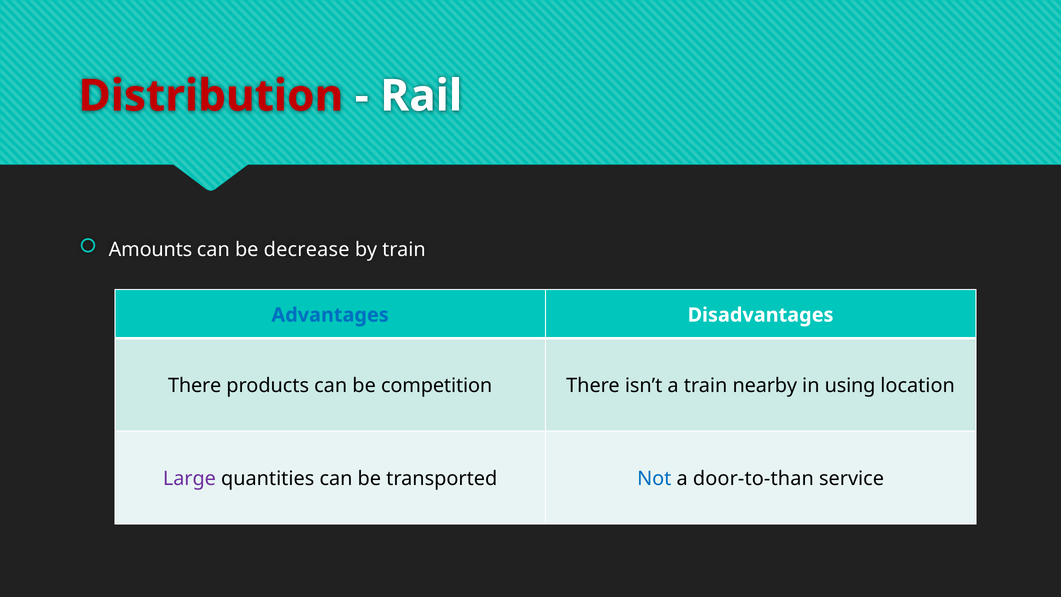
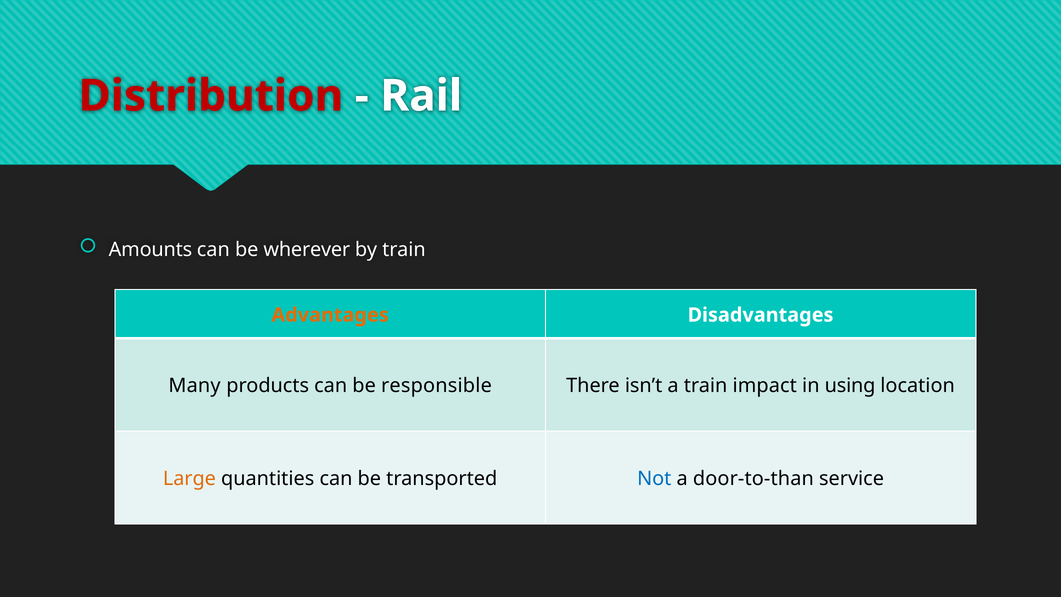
decrease: decrease -> wherever
Advantages colour: blue -> orange
There at (195, 386): There -> Many
competition: competition -> responsible
nearby: nearby -> impact
Large colour: purple -> orange
